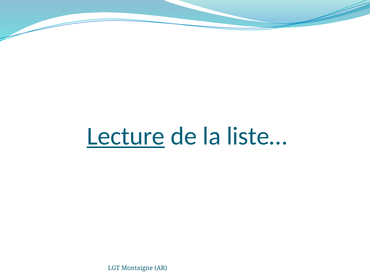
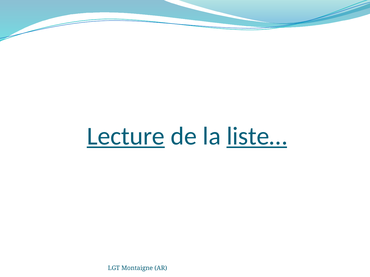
liste… underline: none -> present
